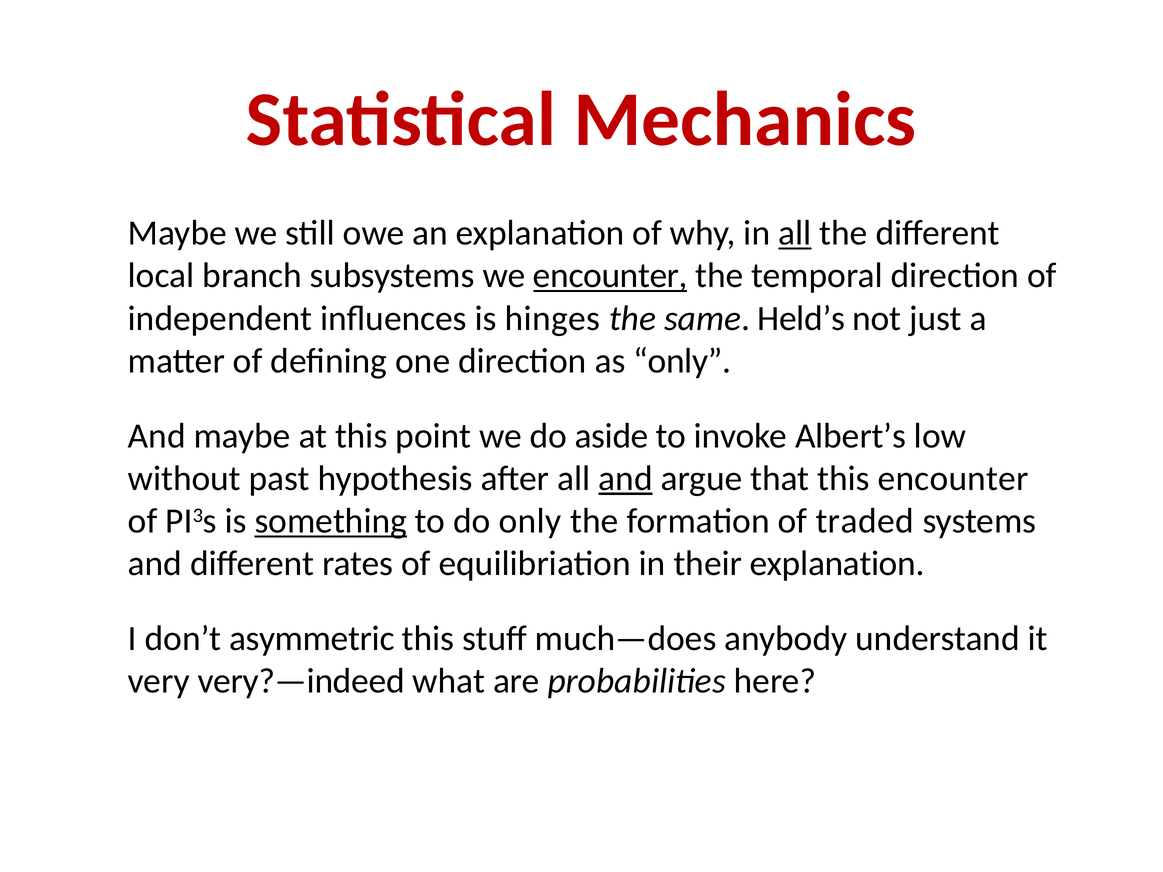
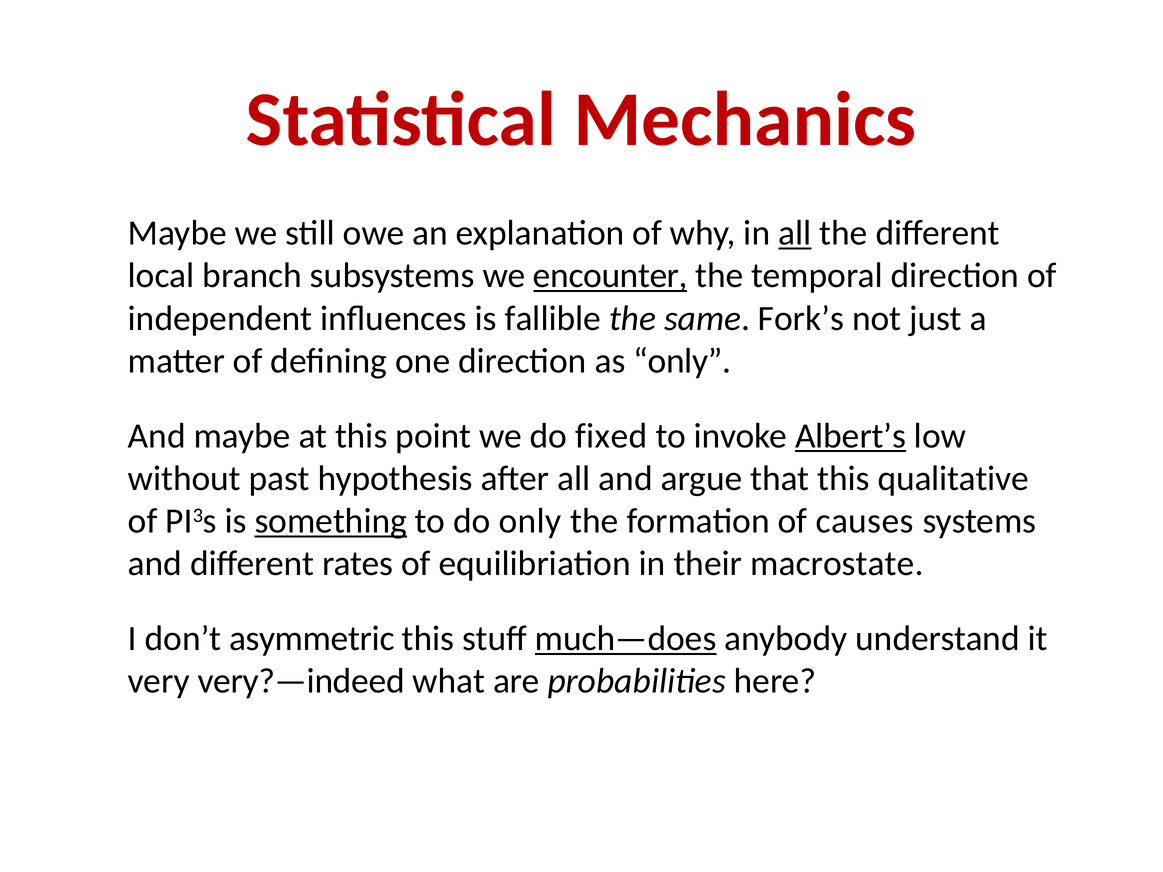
hinges: hinges -> fallible
Held’s: Held’s -> Fork’s
aside: aside -> fixed
Albert’s underline: none -> present
and at (626, 479) underline: present -> none
this encounter: encounter -> qualitative
traded: traded -> causes
their explanation: explanation -> macrostate
much—does underline: none -> present
